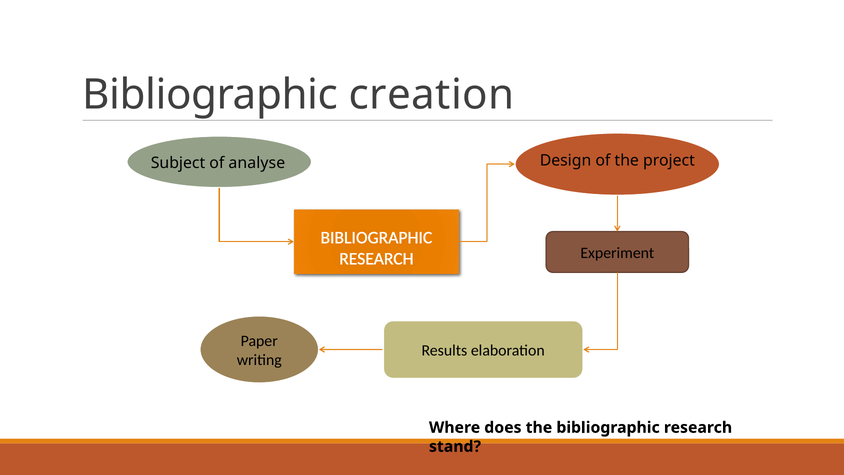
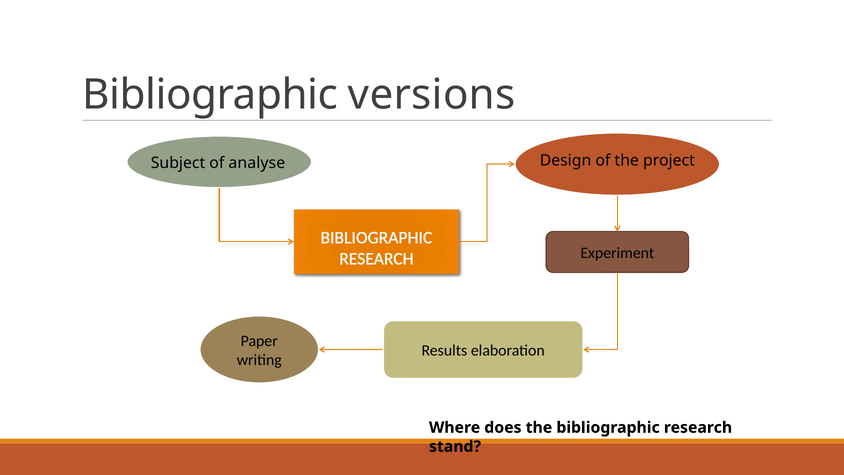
creation: creation -> versions
